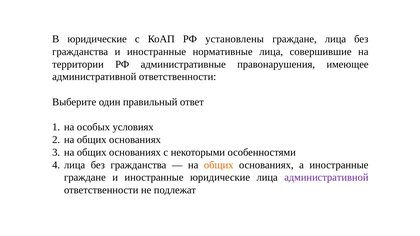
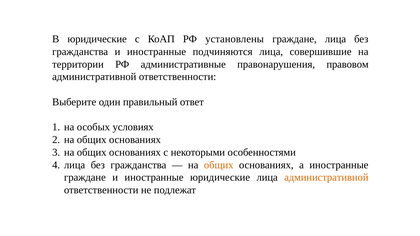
нормативные: нормативные -> подчиняются
имеющее: имеющее -> правовом
административной at (326, 178) colour: purple -> orange
